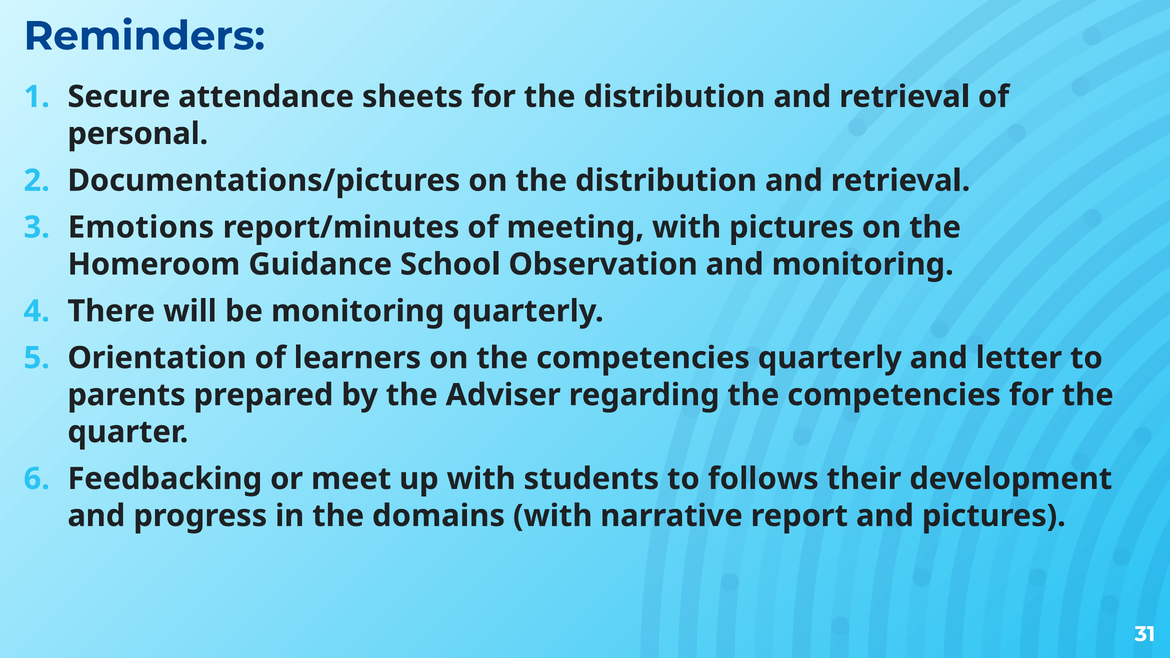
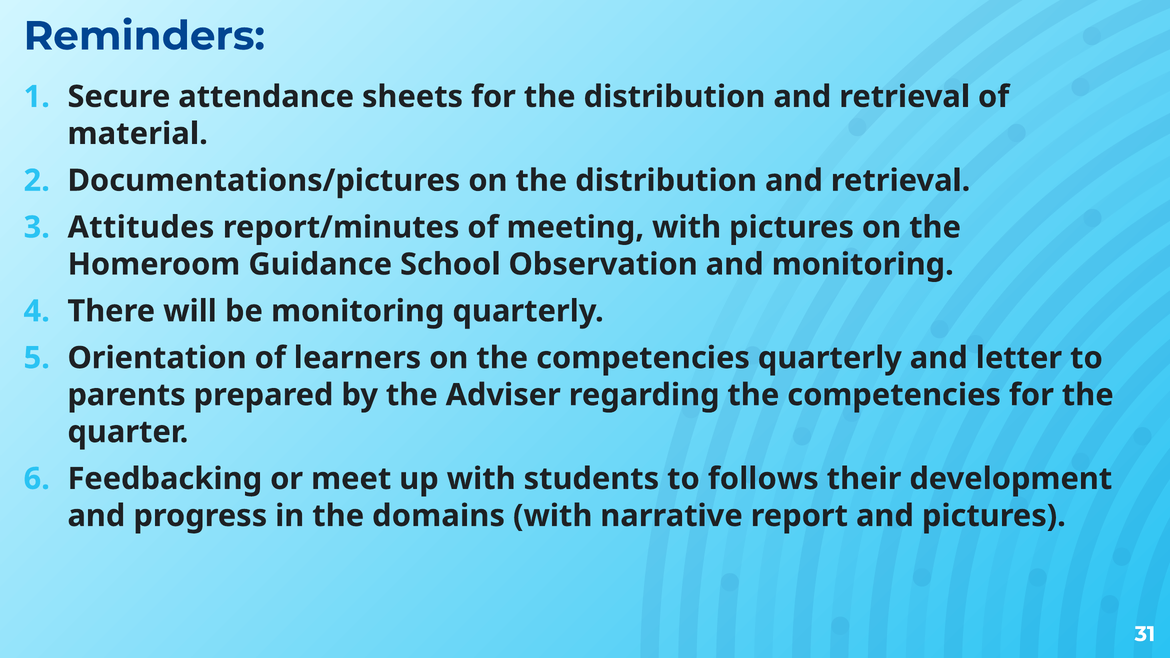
personal: personal -> material
Emotions: Emotions -> Attitudes
